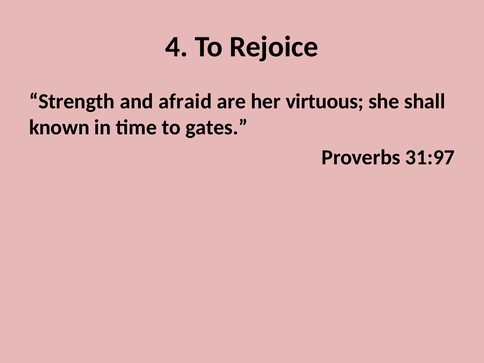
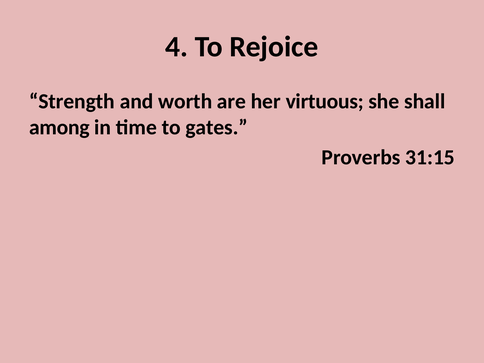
afraid: afraid -> worth
known: known -> among
31:97: 31:97 -> 31:15
